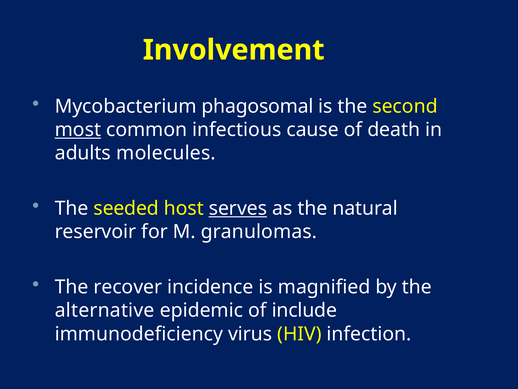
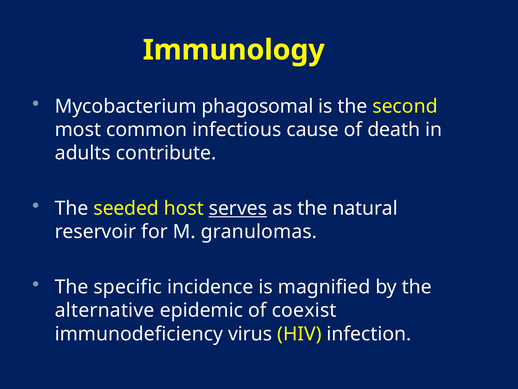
Involvement: Involvement -> Immunology
most underline: present -> none
molecules: molecules -> contribute
recover: recover -> specific
include: include -> coexist
